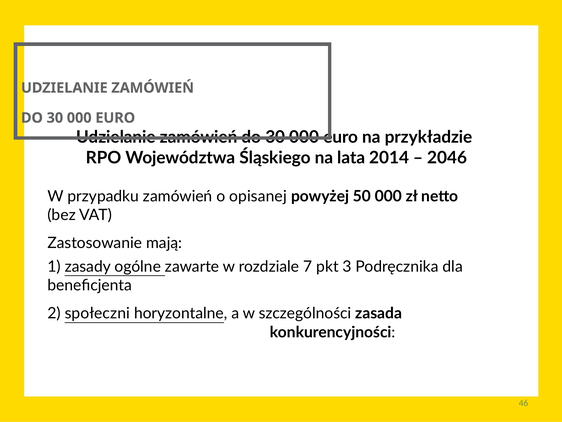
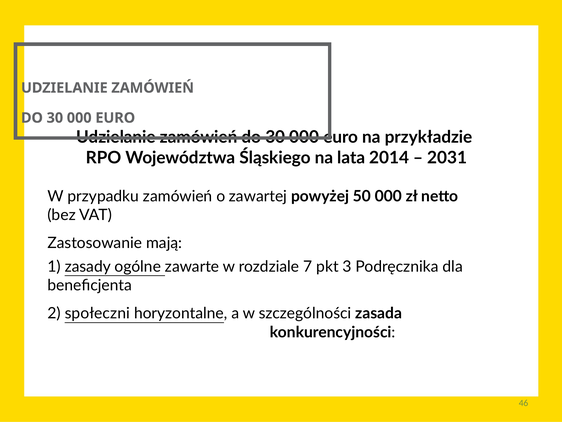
2046: 2046 -> 2031
opisanej: opisanej -> zawartej
